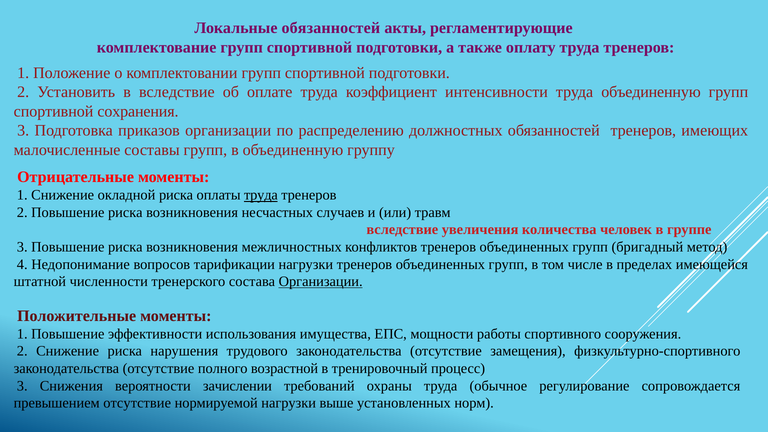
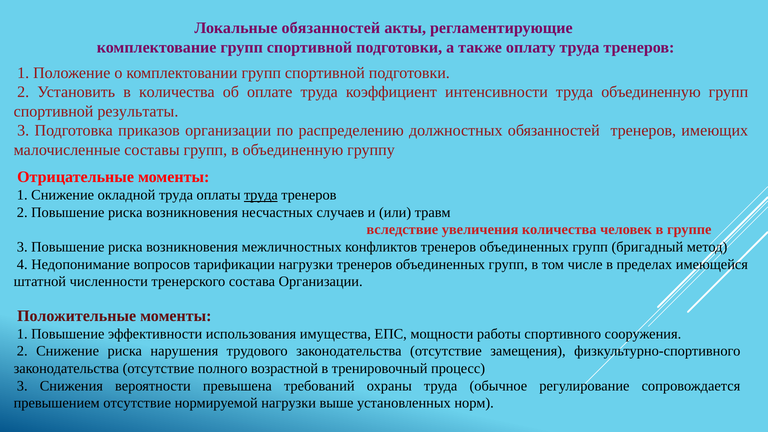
в вследствие: вследствие -> количества
сохранения: сохранения -> результаты
окладной риска: риска -> труда
Организации at (321, 282) underline: present -> none
зачислении: зачислении -> превышена
